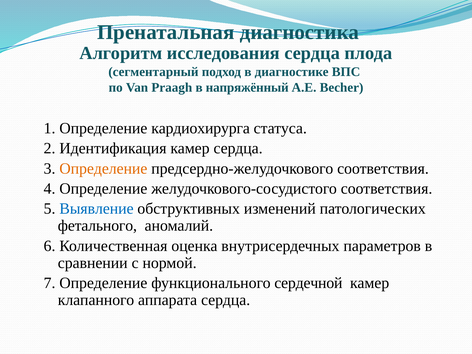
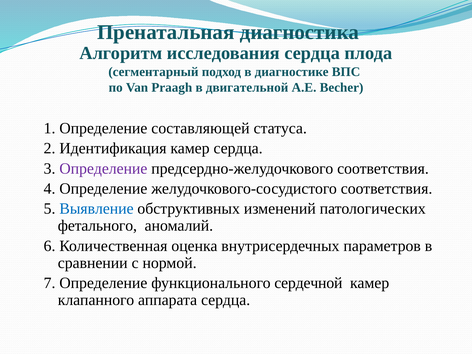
напряжённый: напряжённый -> двигательной
кардиохирурга: кардиохирурга -> составляющей
Определение at (103, 168) colour: orange -> purple
